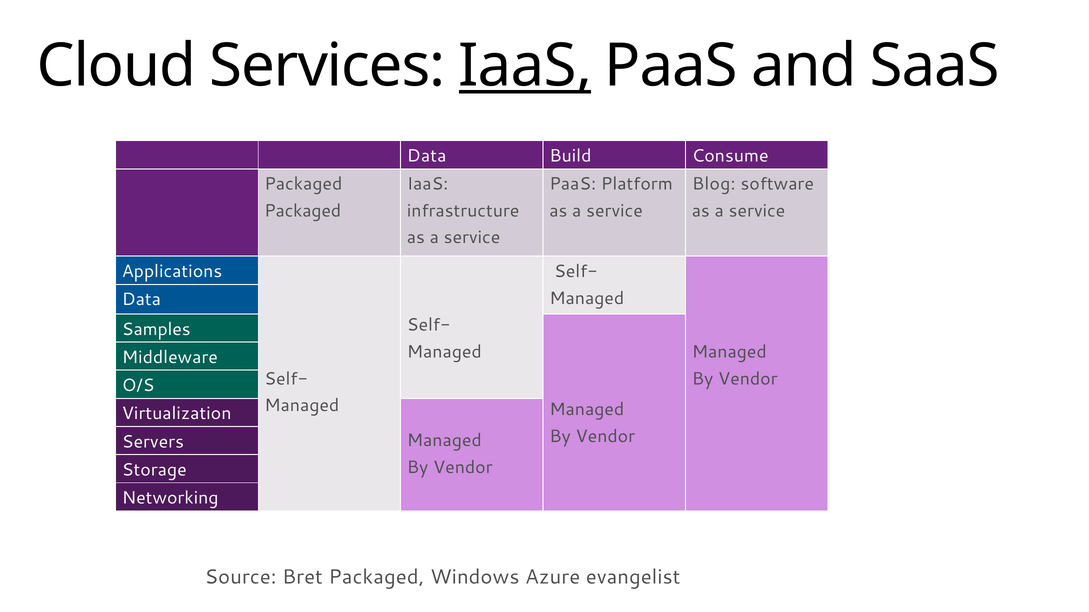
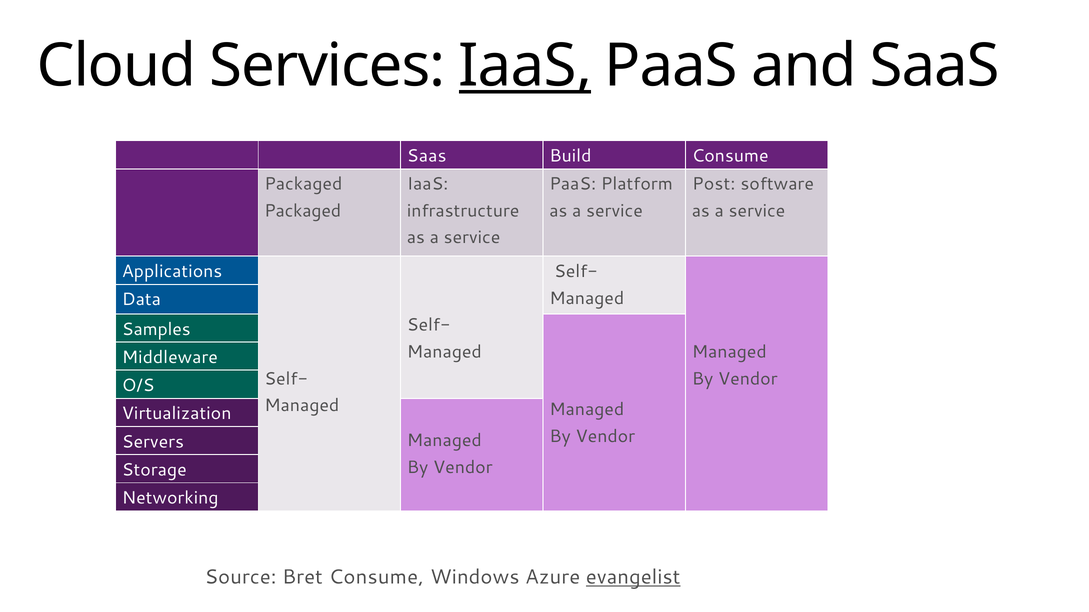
Data at (427, 156): Data -> Saas
Blog: Blog -> Post
Bret Packaged: Packaged -> Consume
evangelist underline: none -> present
